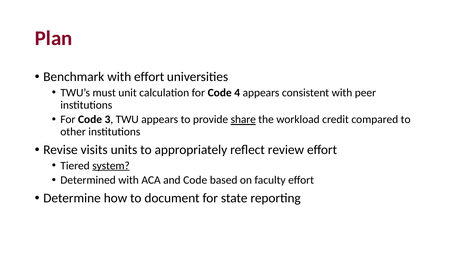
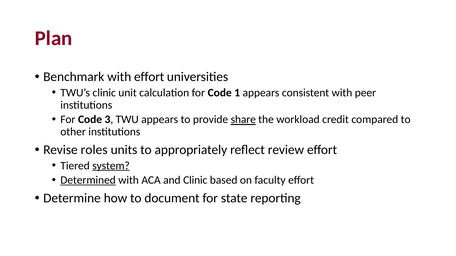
TWU’s must: must -> clinic
4: 4 -> 1
visits: visits -> roles
Determined underline: none -> present
and Code: Code -> Clinic
